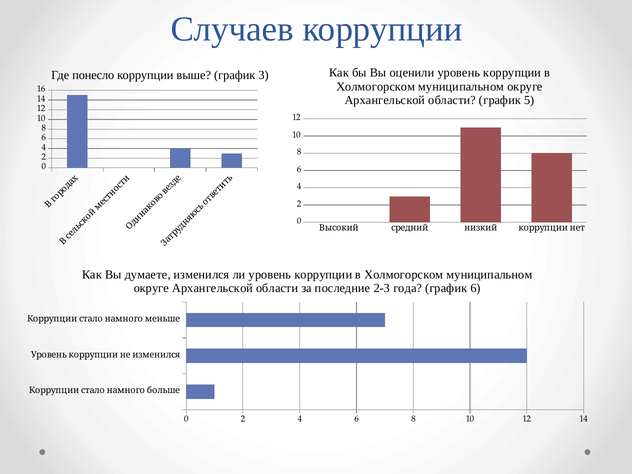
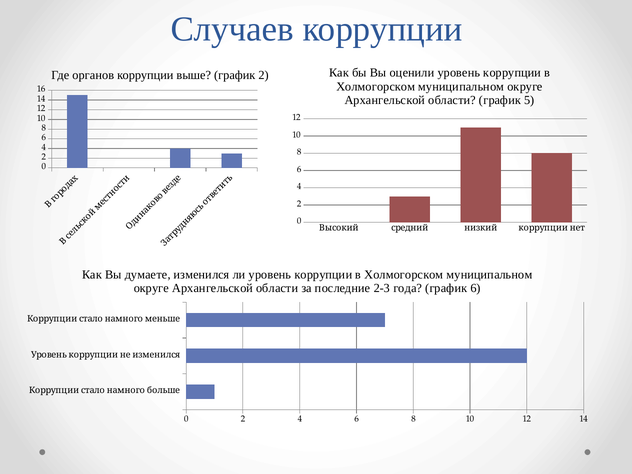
понесло: понесло -> органов
график 3: 3 -> 2
